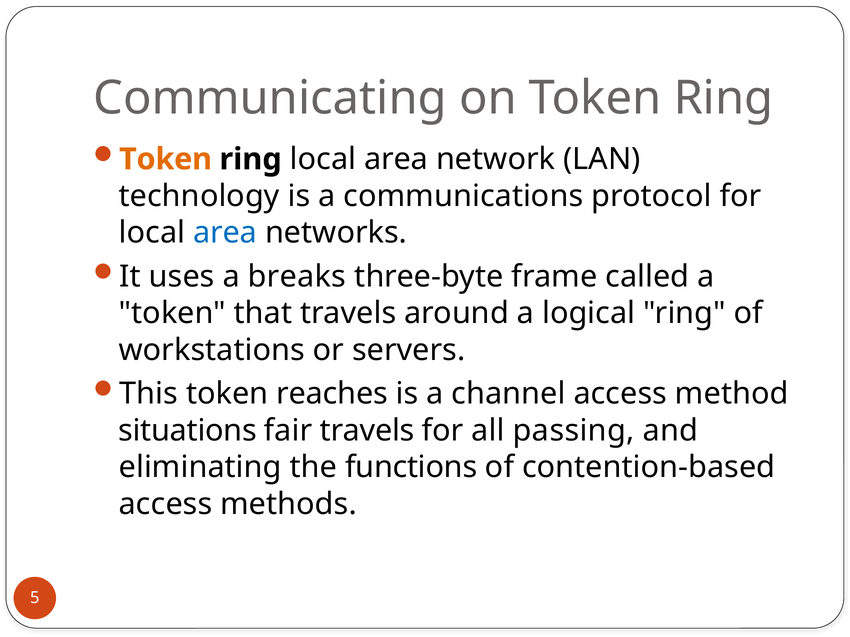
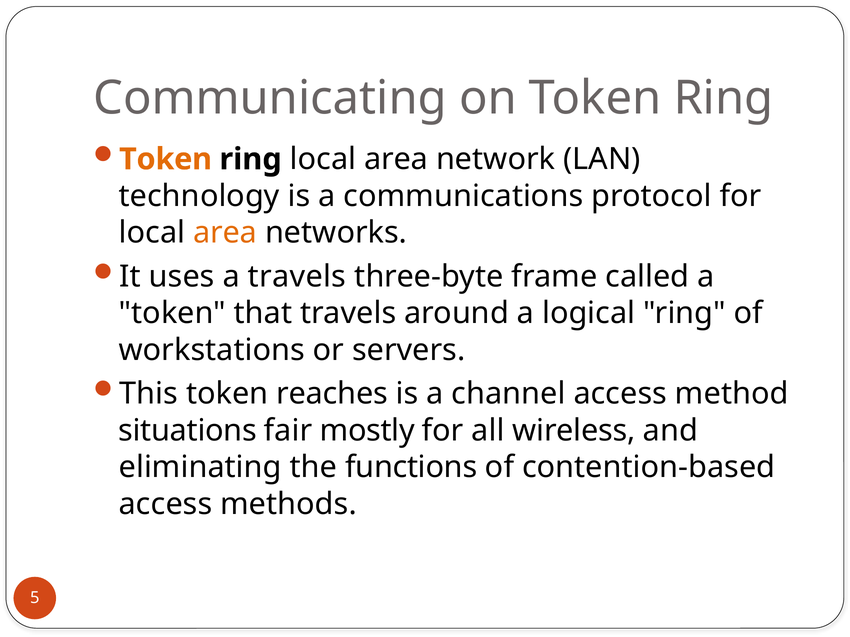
area at (225, 233) colour: blue -> orange
a breaks: breaks -> travels
fair travels: travels -> mostly
passing: passing -> wireless
